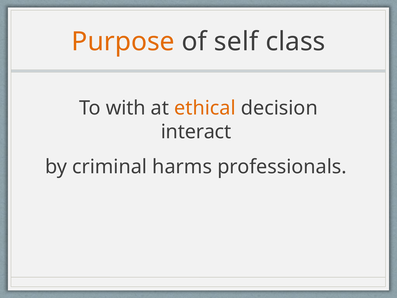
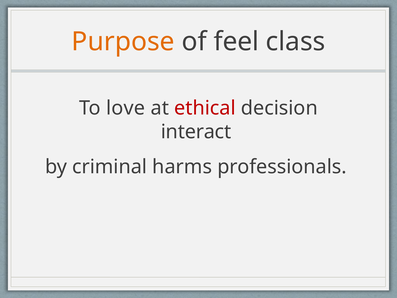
self: self -> feel
with: with -> love
ethical colour: orange -> red
